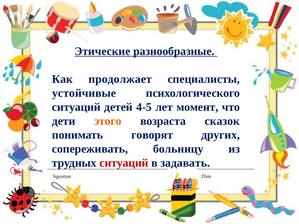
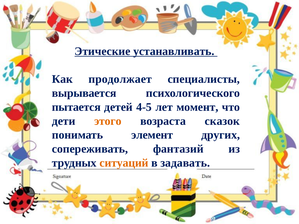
разнообразные: разнообразные -> устанавливать
устойчивые: устойчивые -> вырывается
ситуаций at (76, 107): ситуаций -> пытается
говорят: говорят -> элемент
больницу: больницу -> фантазий
ситуаций at (124, 163) colour: red -> orange
